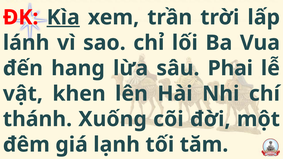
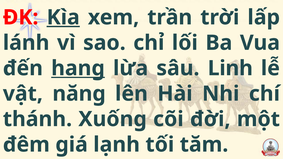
hang underline: none -> present
Phai: Phai -> Linh
khen: khen -> năng
